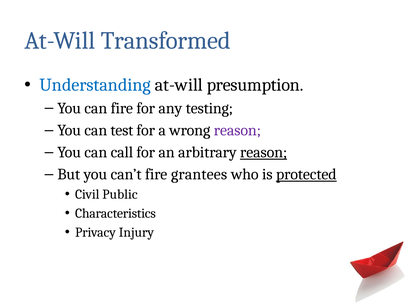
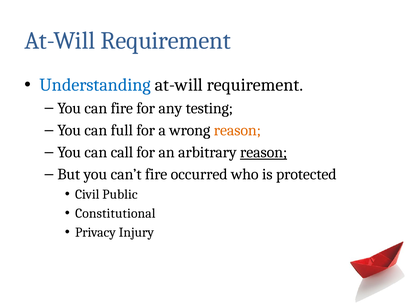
Transformed at (166, 41): Transformed -> Requirement
presumption at (255, 85): presumption -> requirement
test: test -> full
reason at (237, 131) colour: purple -> orange
grantees: grantees -> occurred
protected underline: present -> none
Characteristics: Characteristics -> Constitutional
